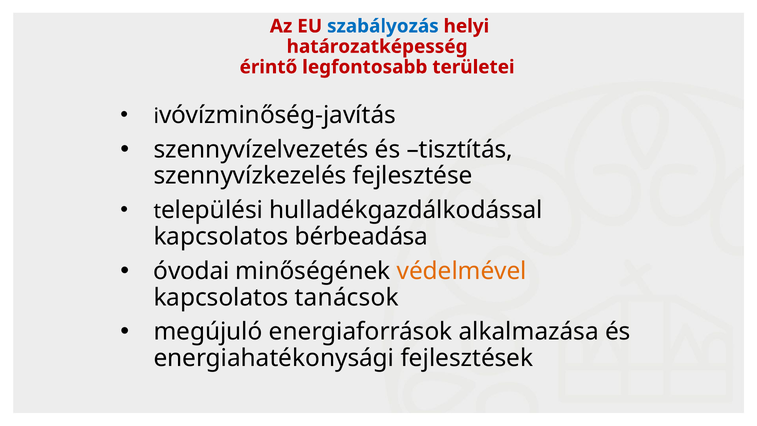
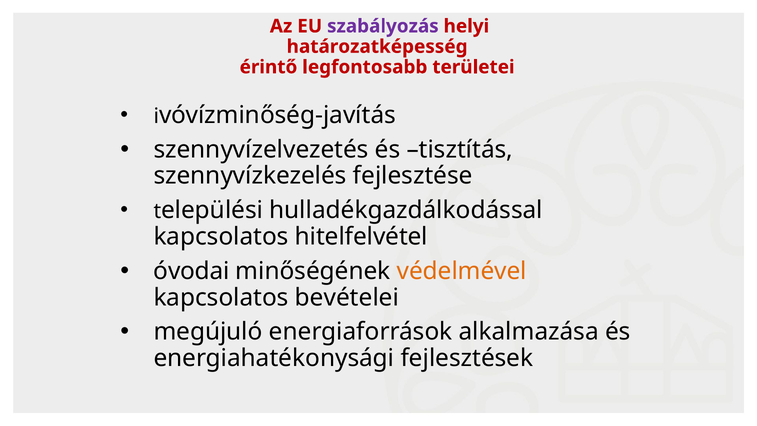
szabályozás colour: blue -> purple
bérbeadása: bérbeadása -> hitelfelvétel
tanácsok: tanácsok -> bevételei
